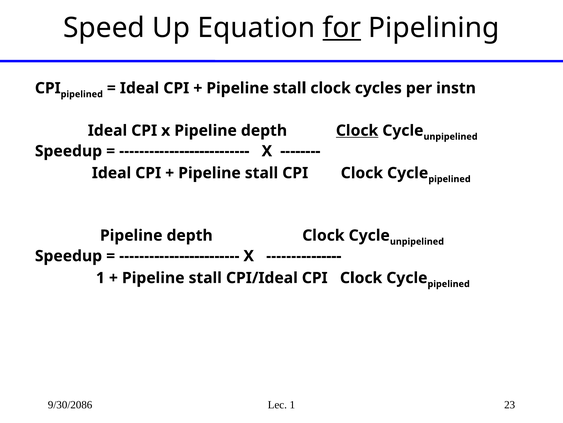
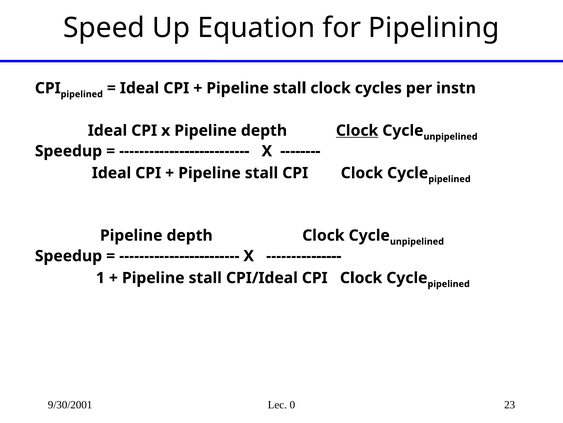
for underline: present -> none
9/30/2086: 9/30/2086 -> 9/30/2001
Lec 1: 1 -> 0
